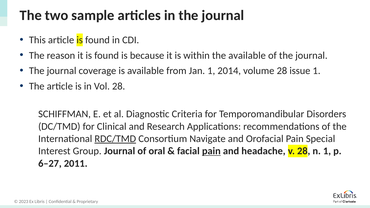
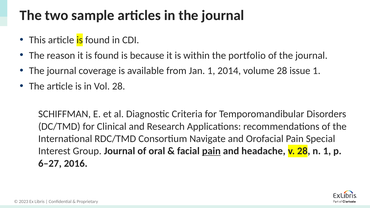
the available: available -> portfolio
RDC/TMD underline: present -> none
2011: 2011 -> 2016
